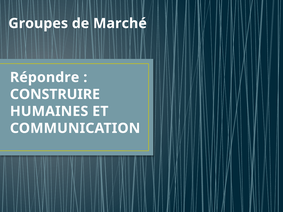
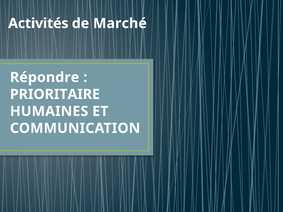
Groupes: Groupes -> Activités
CONSTRUIRE: CONSTRUIRE -> PRIORITAIRE
